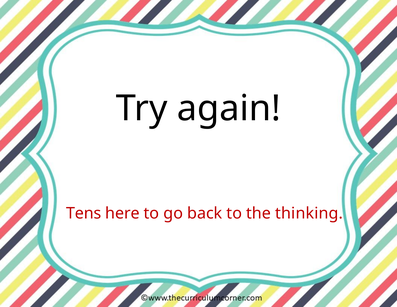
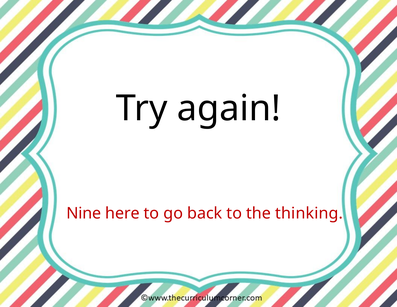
Tens: Tens -> Nine
